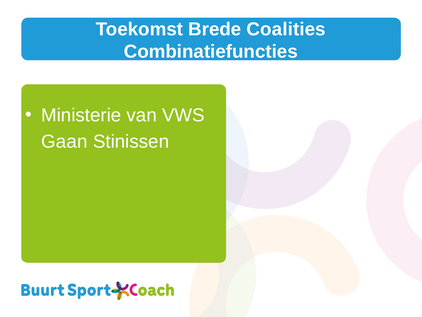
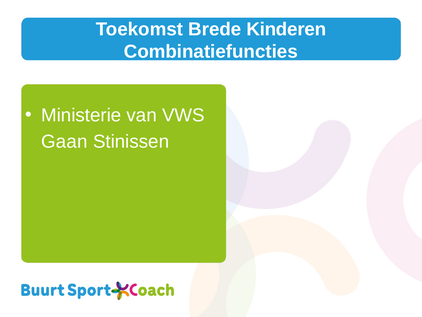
Coalities: Coalities -> Kinderen
